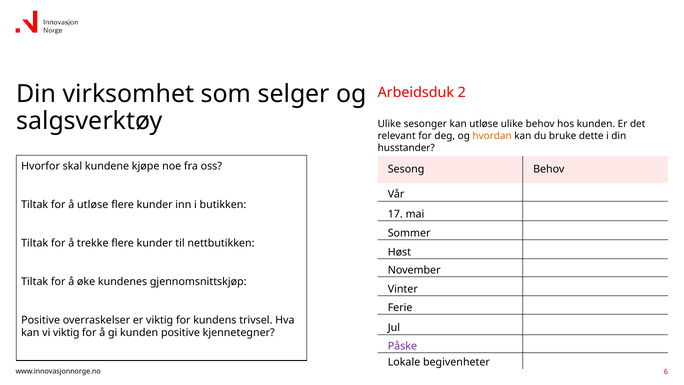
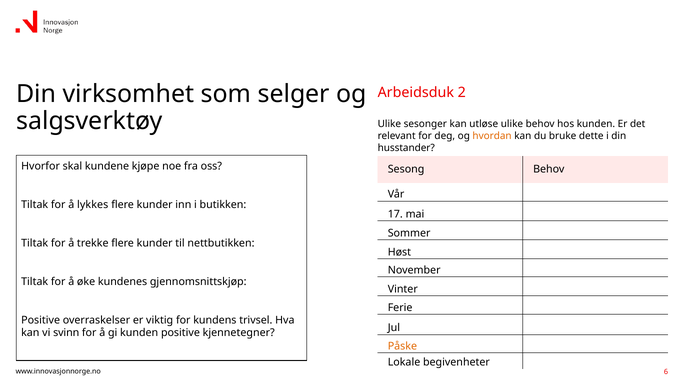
å utløse: utløse -> lykkes
vi viktig: viktig -> svinn
Påske colour: purple -> orange
